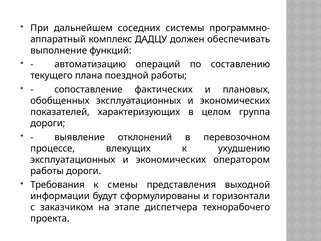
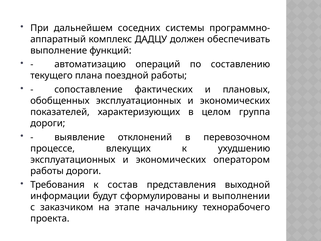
смены: смены -> состав
горизонтали: горизонтали -> выполнении
диспетчера: диспетчера -> начальнику
